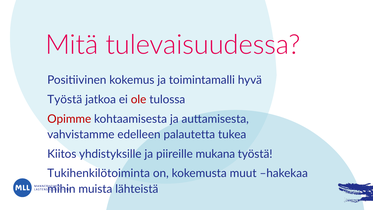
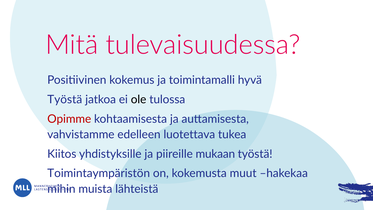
ole colour: red -> black
palautetta: palautetta -> luotettava
mukana: mukana -> mukaan
Tukihenkilötoiminta: Tukihenkilötoiminta -> Toimintaympäristön
